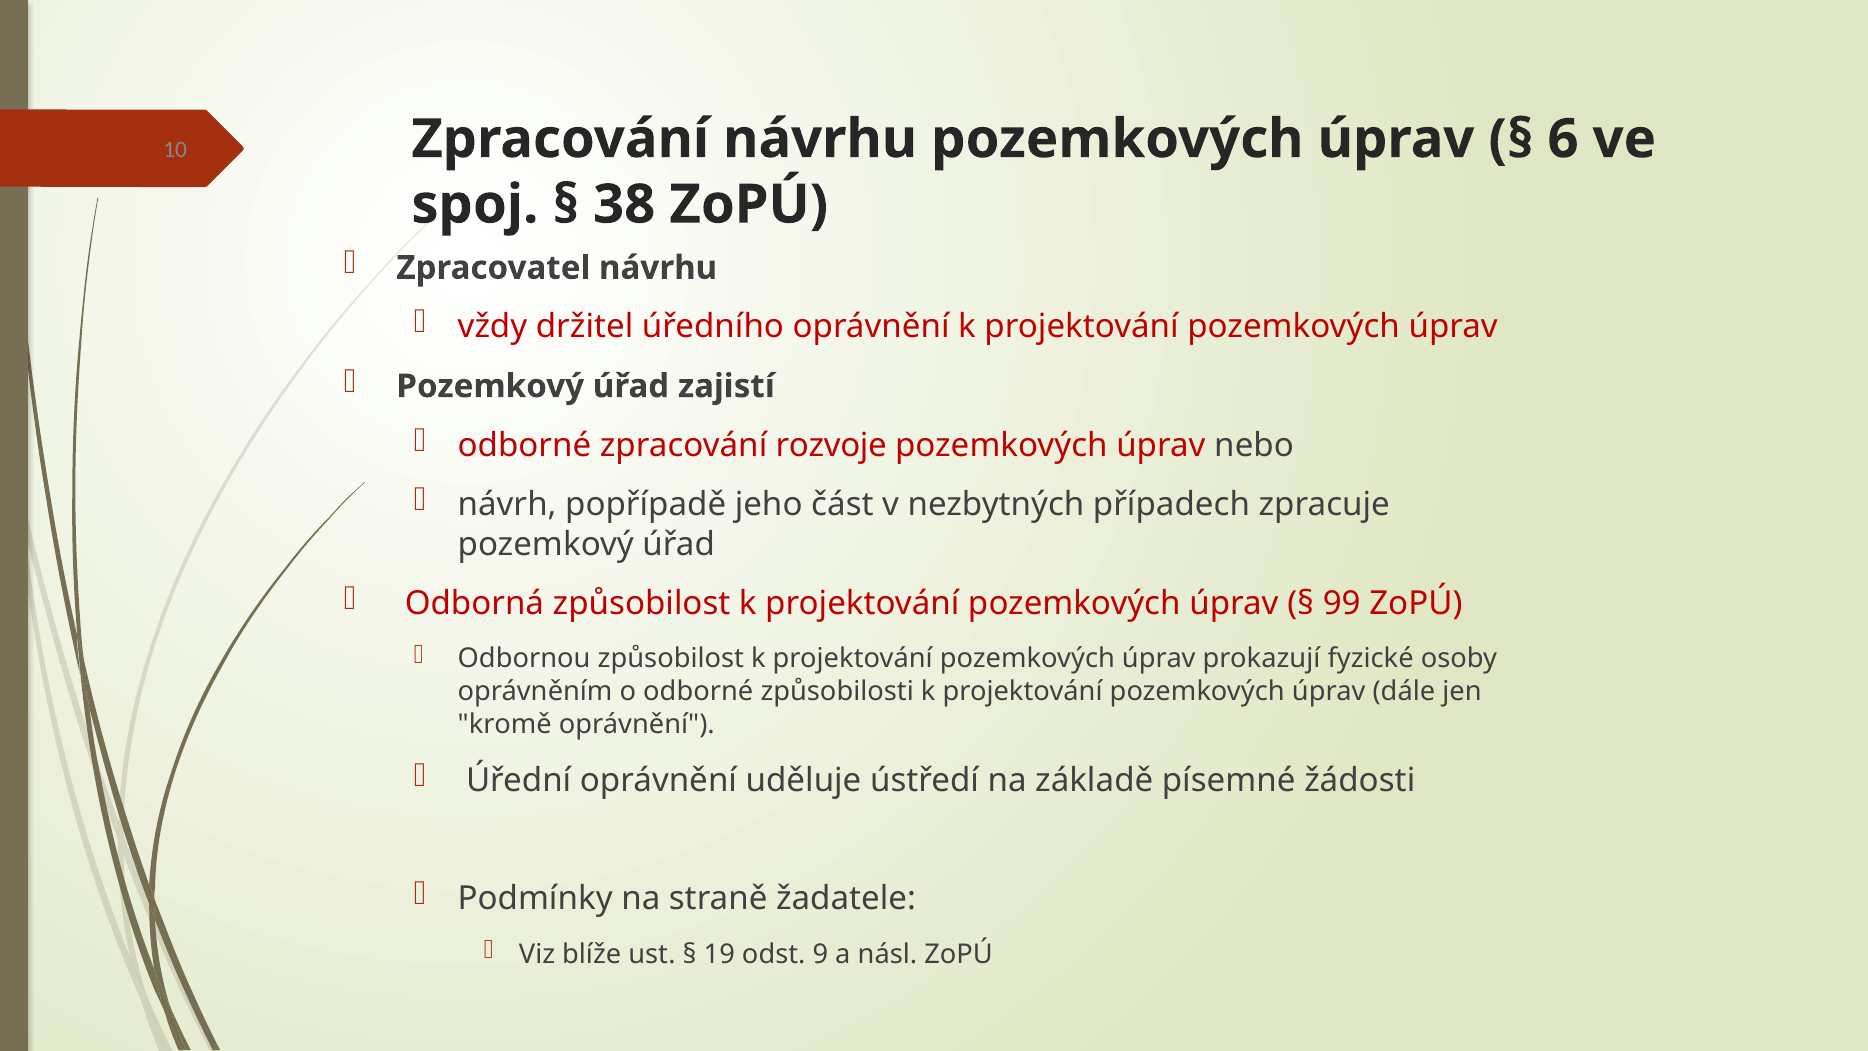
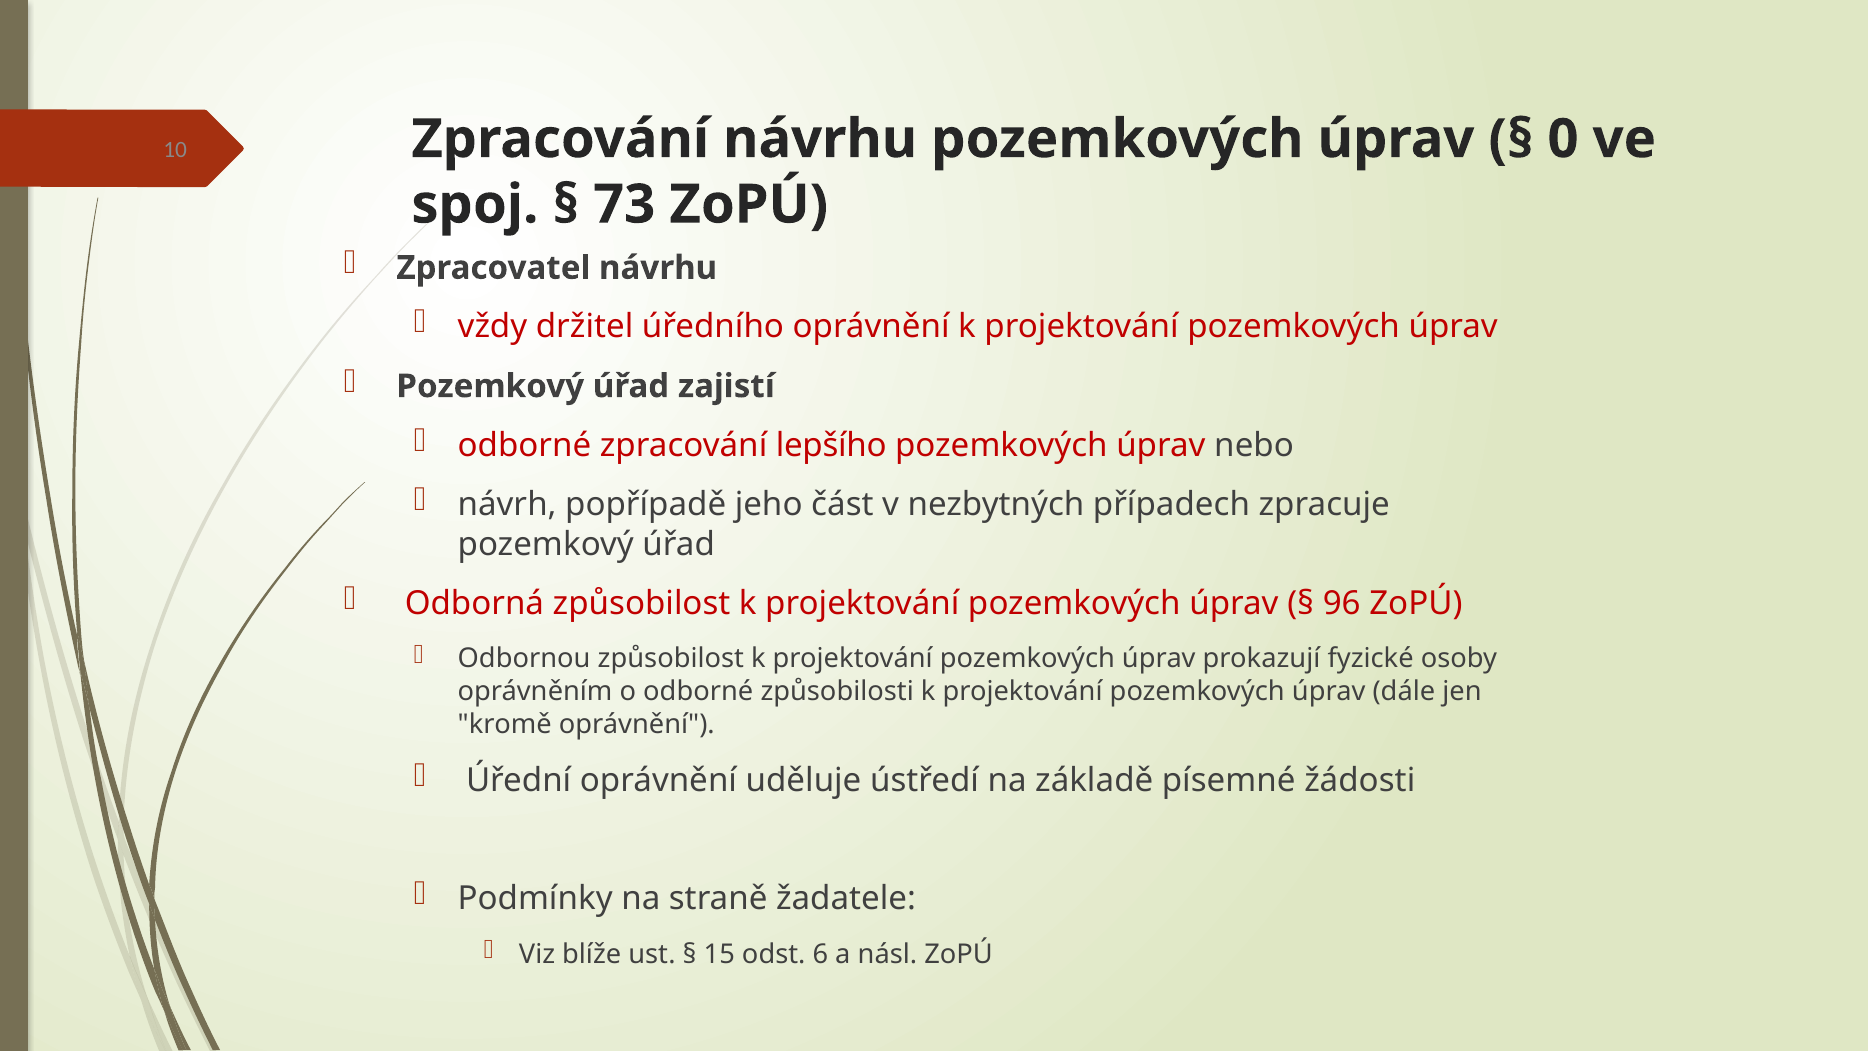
6: 6 -> 0
38: 38 -> 73
rozvoje: rozvoje -> lepšího
99: 99 -> 96
19: 19 -> 15
9: 9 -> 6
